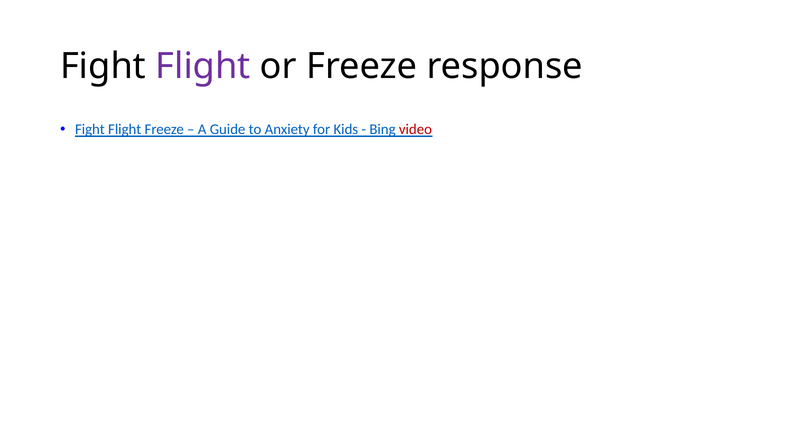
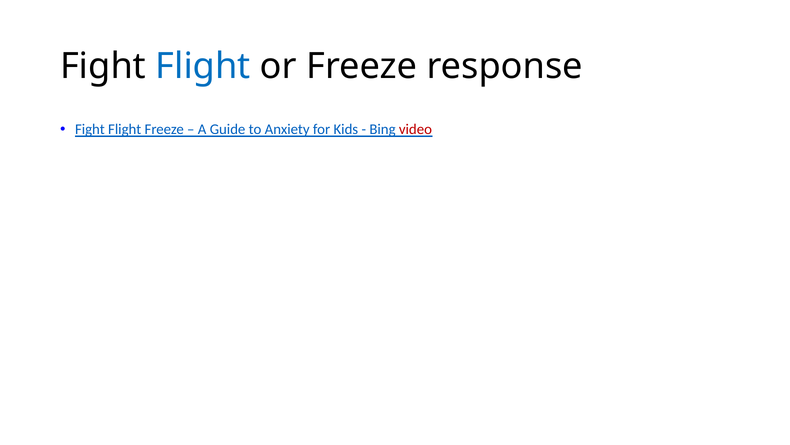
Flight at (203, 66) colour: purple -> blue
